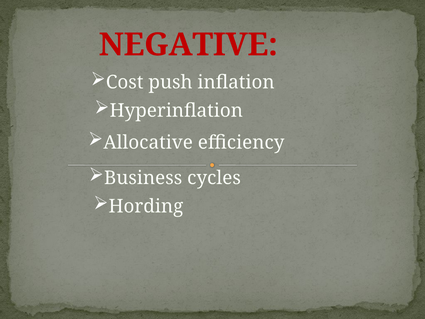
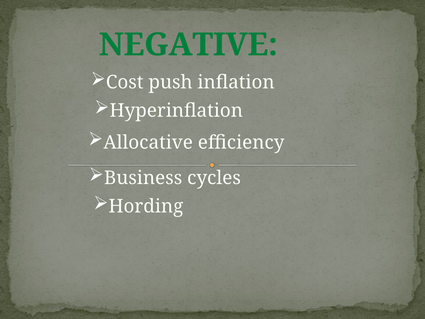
NEGATIVE colour: red -> green
